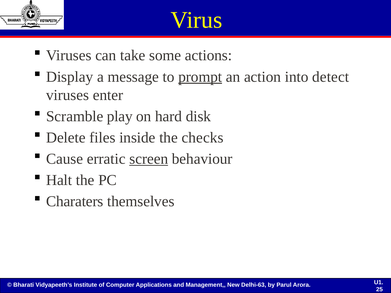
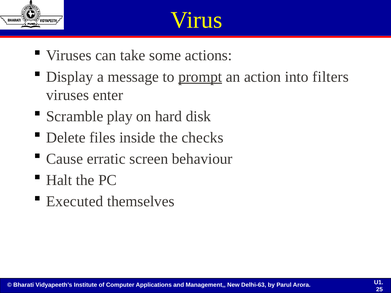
detect: detect -> filters
screen underline: present -> none
Charaters: Charaters -> Executed
